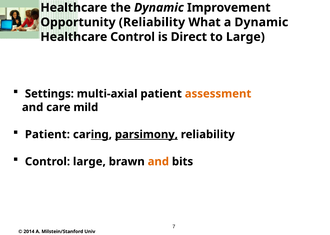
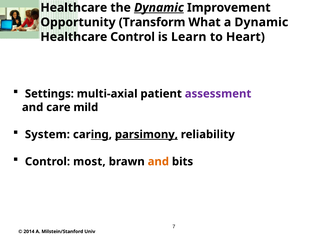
Dynamic at (159, 8) underline: none -> present
Opportunity Reliability: Reliability -> Transform
Direct: Direct -> Learn
to Large: Large -> Heart
assessment colour: orange -> purple
Patient at (47, 135): Patient -> System
Control large: large -> most
